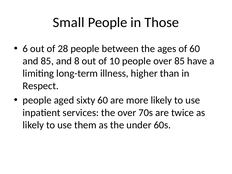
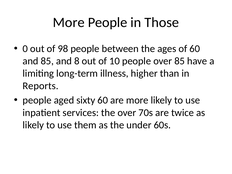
Small at (69, 22): Small -> More
6: 6 -> 0
28: 28 -> 98
Respect: Respect -> Reports
